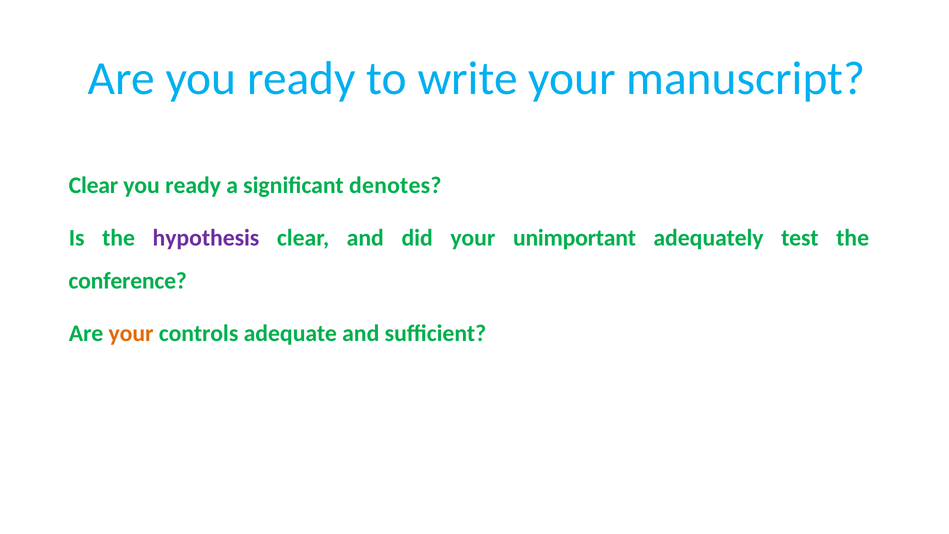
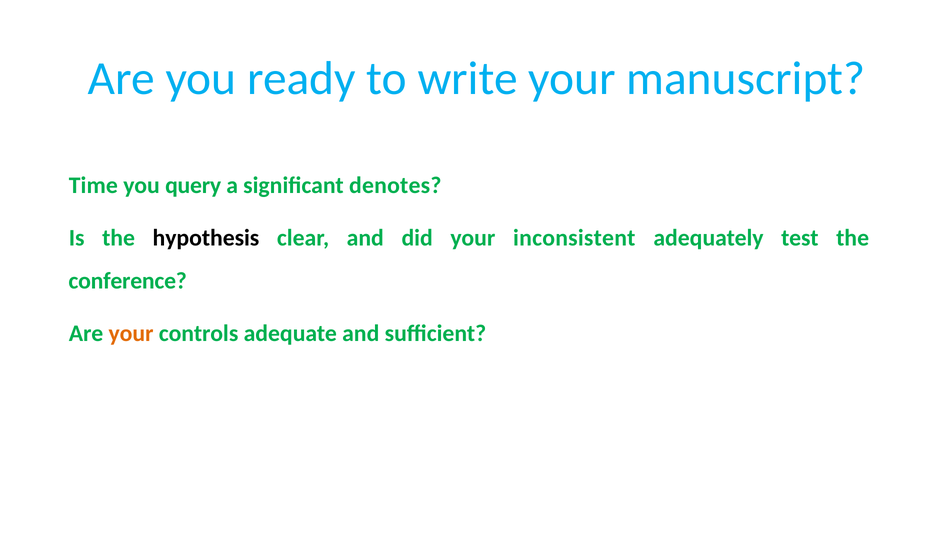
Clear at (93, 185): Clear -> Time
ready at (193, 185): ready -> query
hypothesis colour: purple -> black
unimportant: unimportant -> inconsistent
